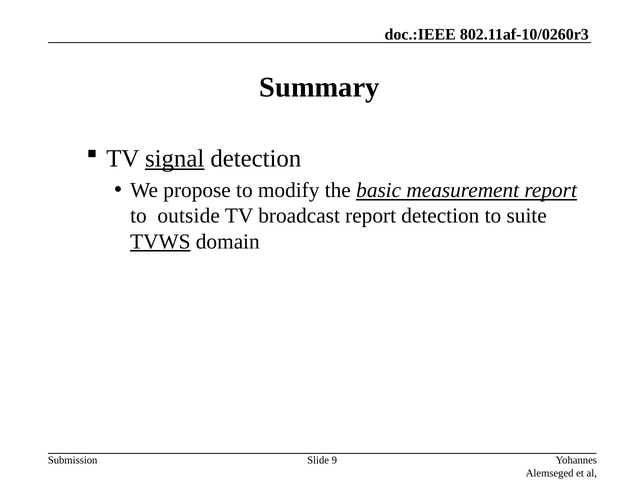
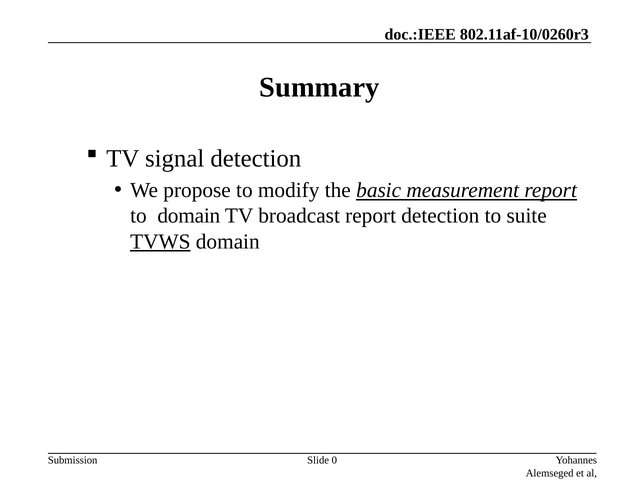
signal underline: present -> none
to outside: outside -> domain
9: 9 -> 0
